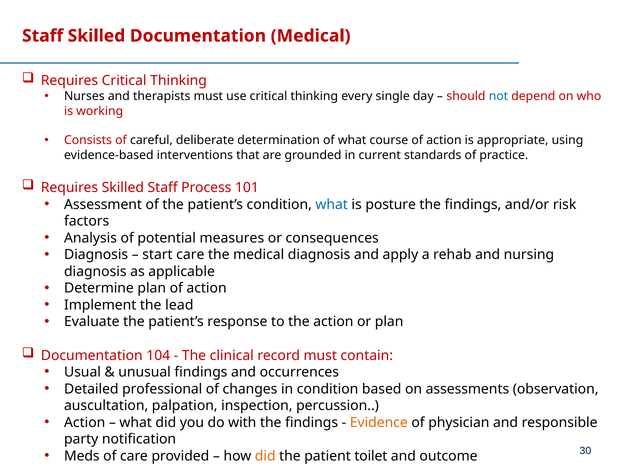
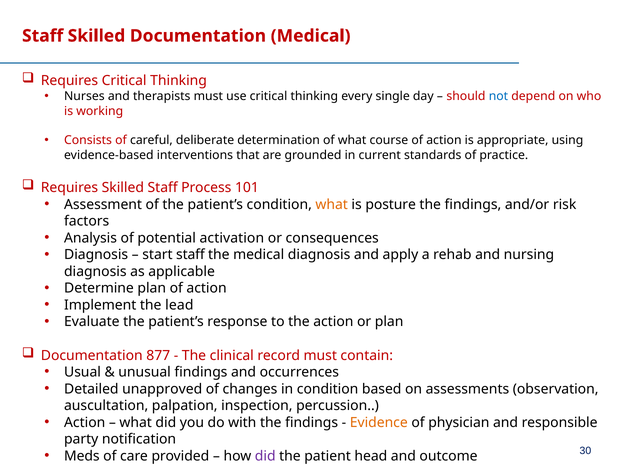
what at (332, 204) colour: blue -> orange
measures: measures -> activation
start care: care -> staff
104: 104 -> 877
professional: professional -> unapproved
did at (265, 456) colour: orange -> purple
toilet: toilet -> head
